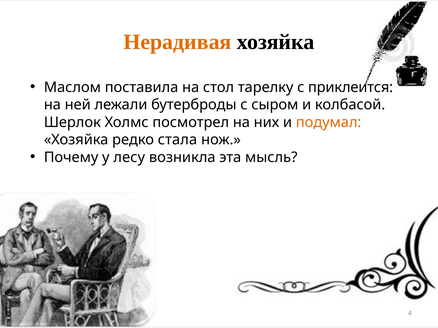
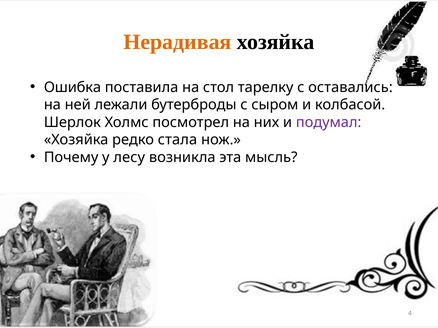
Маслом: Маслом -> Ошибка
приклеится: приклеится -> оставались
подумал colour: orange -> purple
